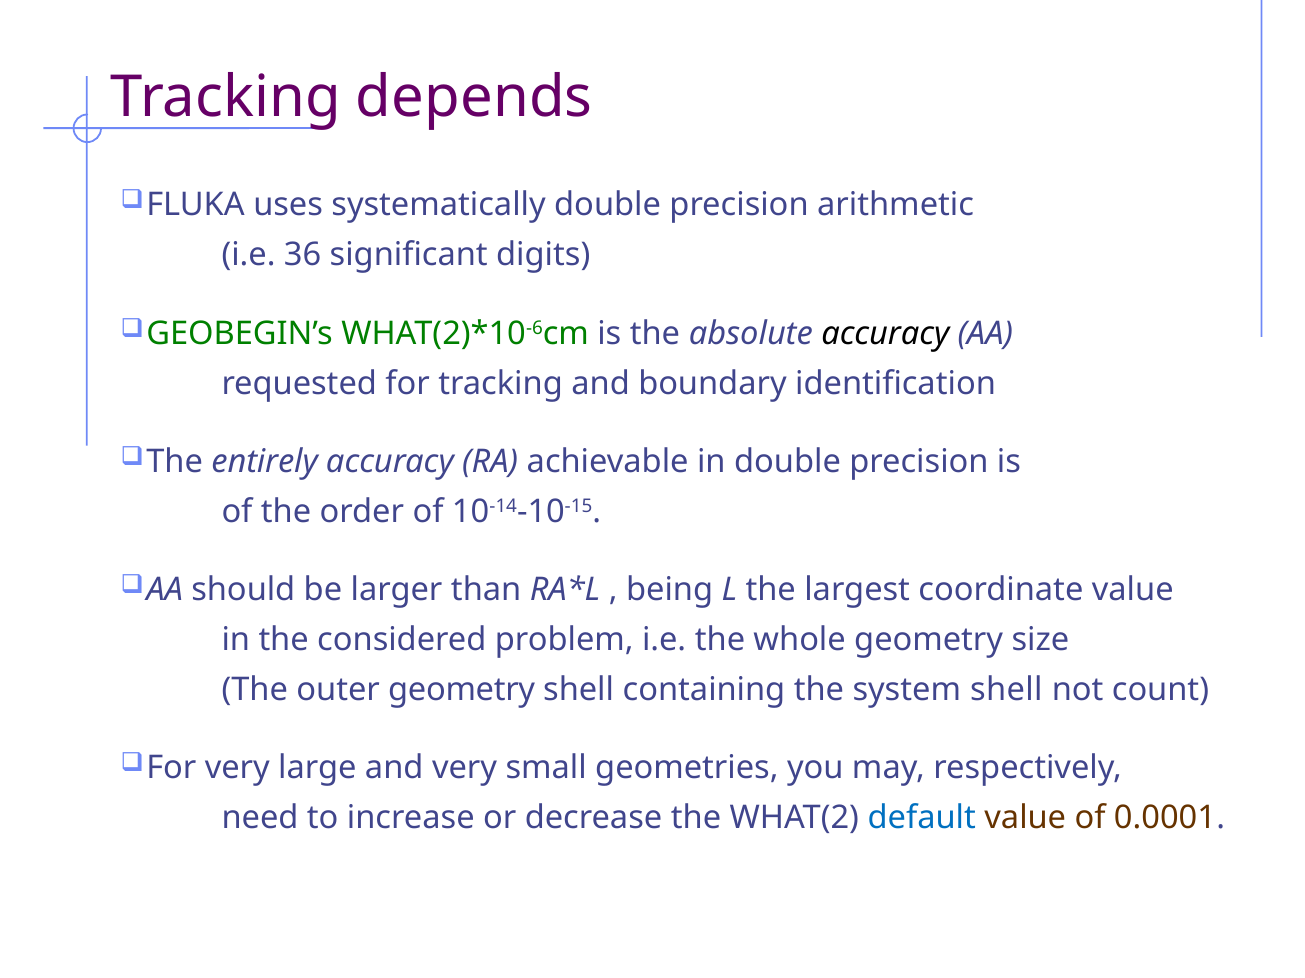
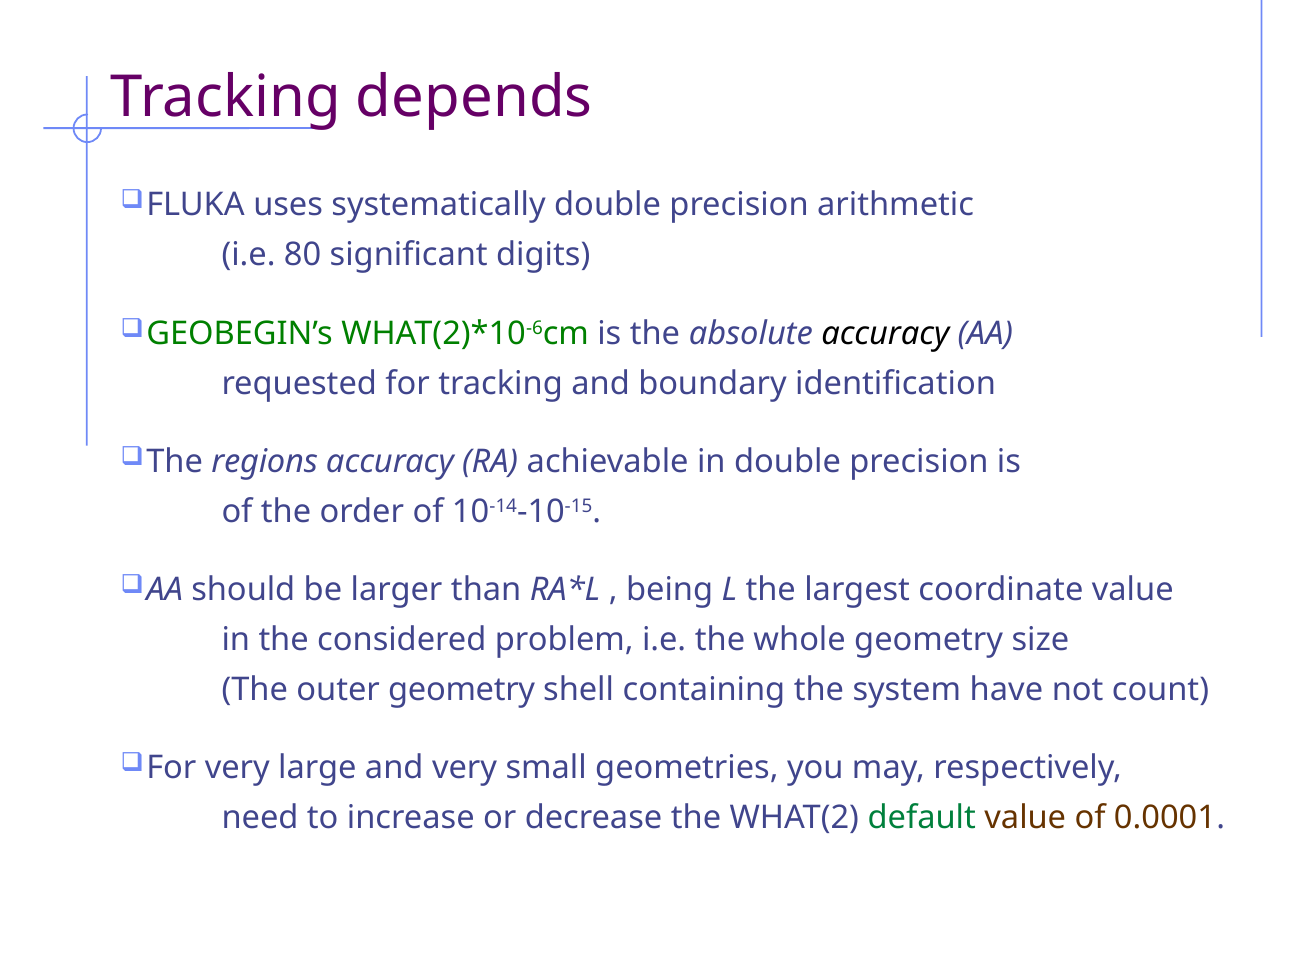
36: 36 -> 80
entirely: entirely -> regions
system shell: shell -> have
default colour: blue -> green
